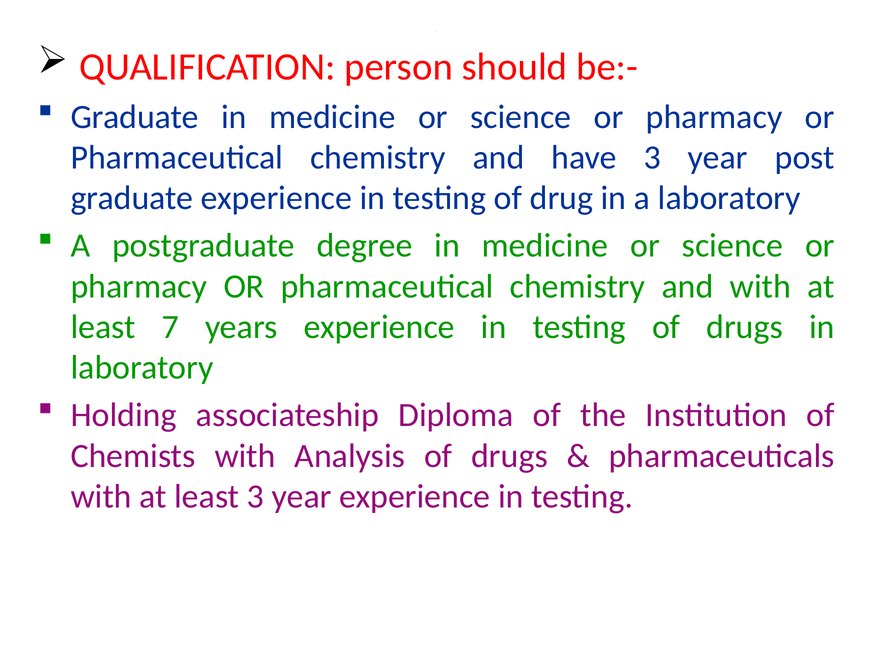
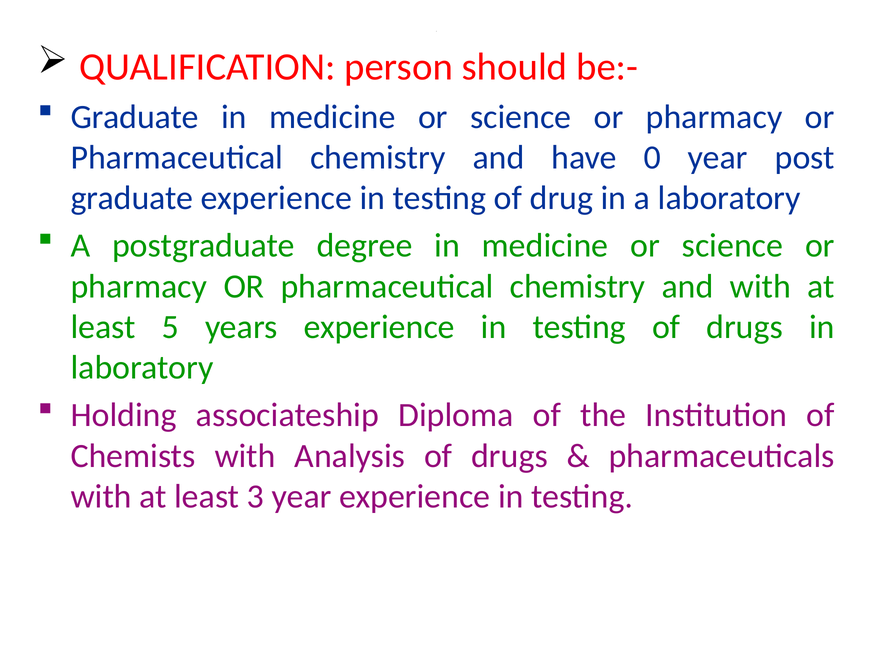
have 3: 3 -> 0
7: 7 -> 5
